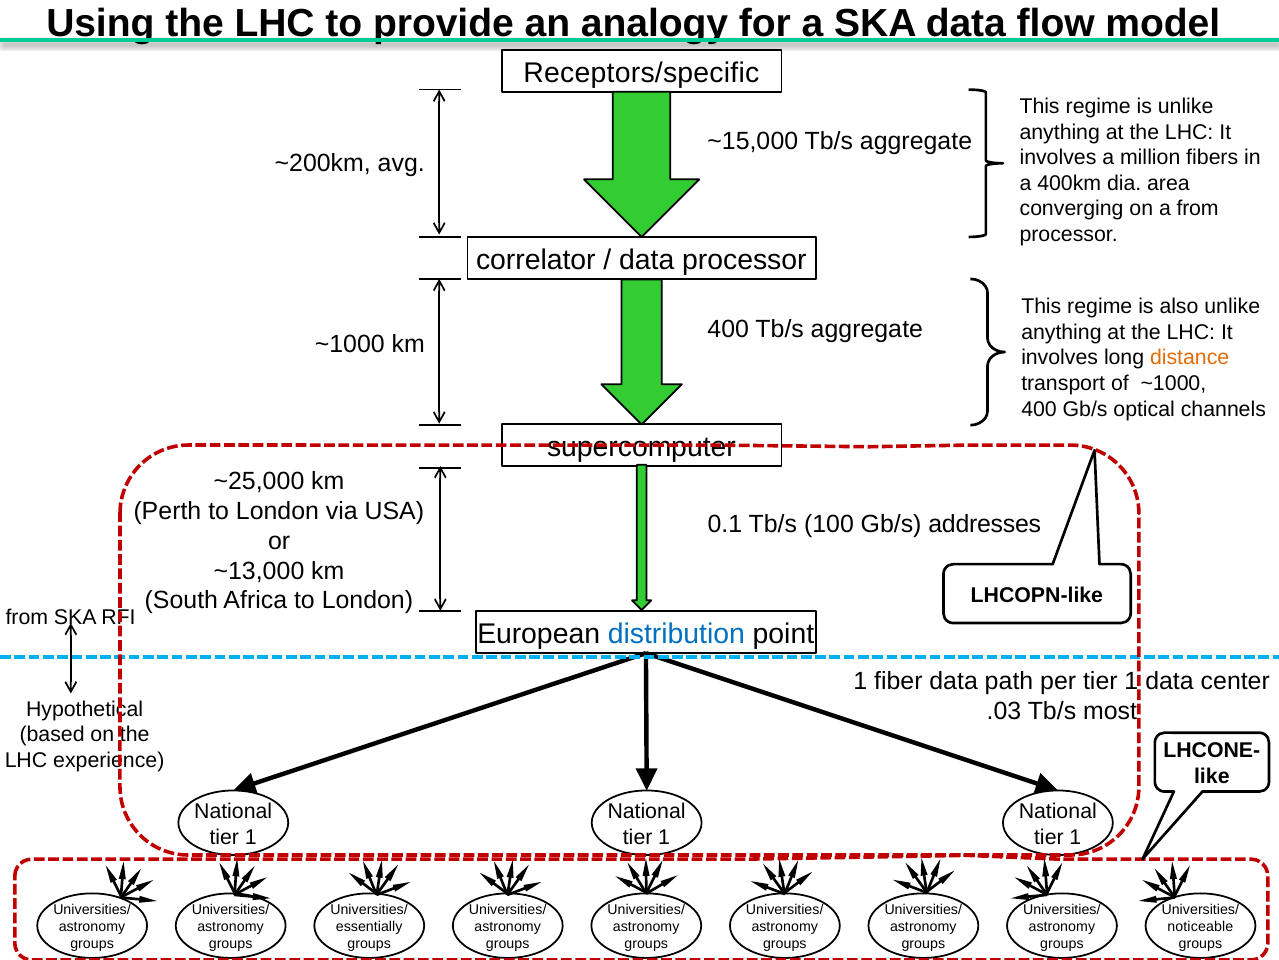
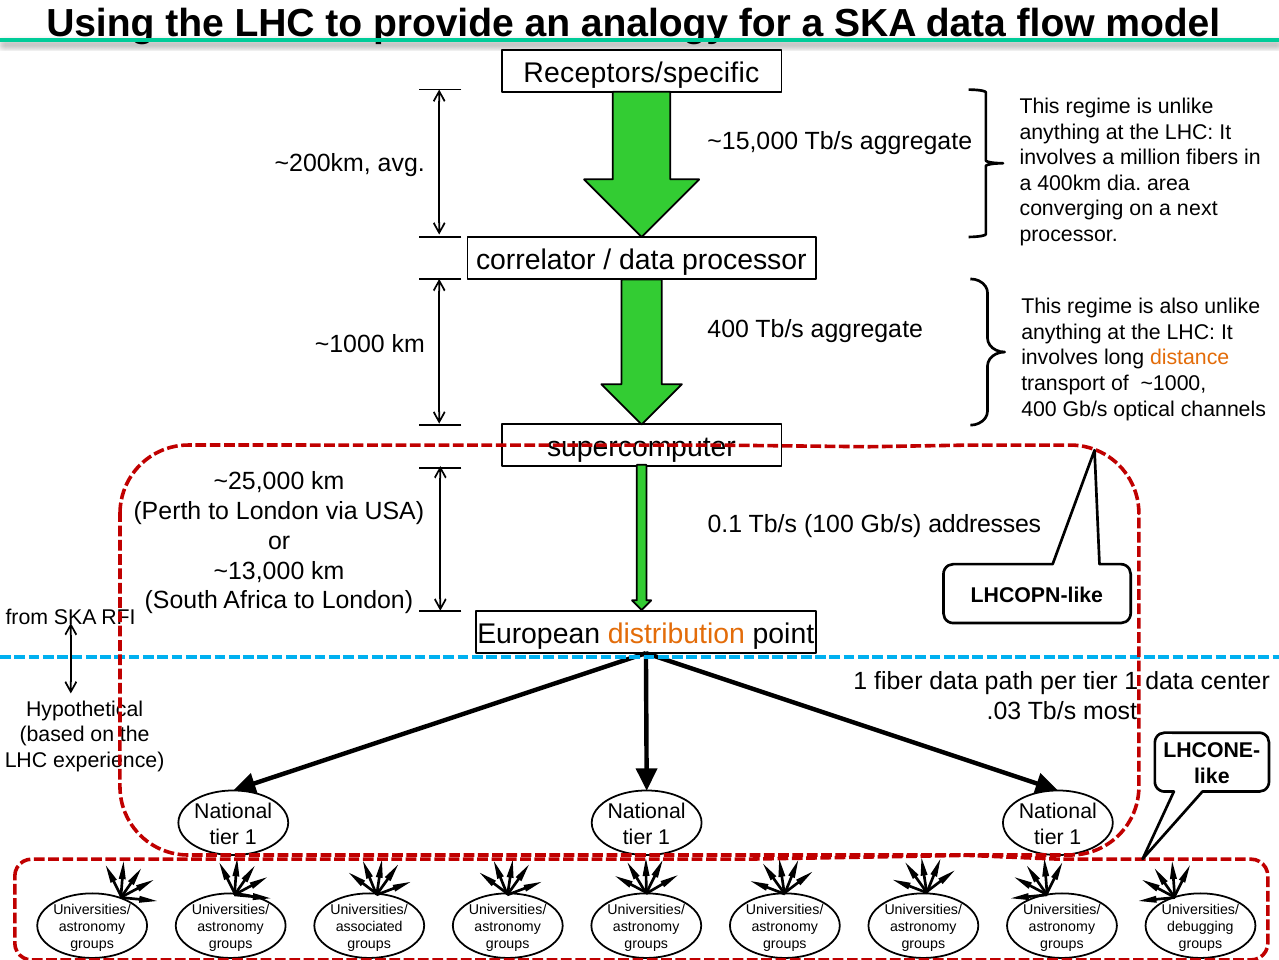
a from: from -> next
distribution colour: blue -> orange
essentially: essentially -> associated
noticeable: noticeable -> debugging
